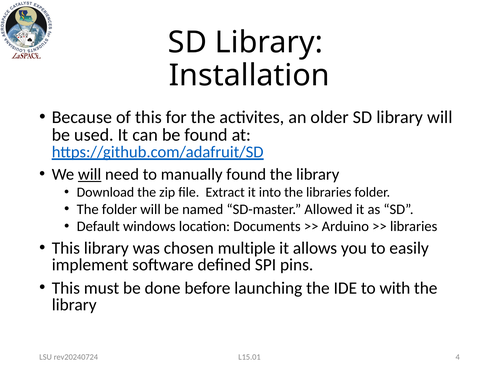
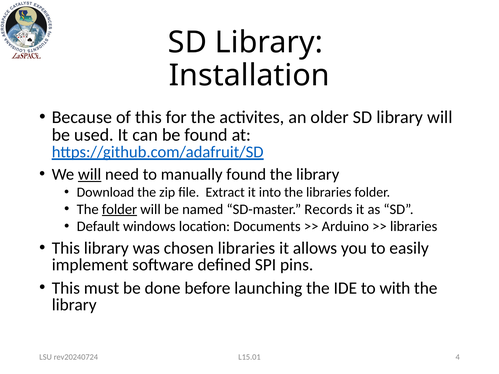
folder at (120, 209) underline: none -> present
Allowed: Allowed -> Records
chosen multiple: multiple -> libraries
